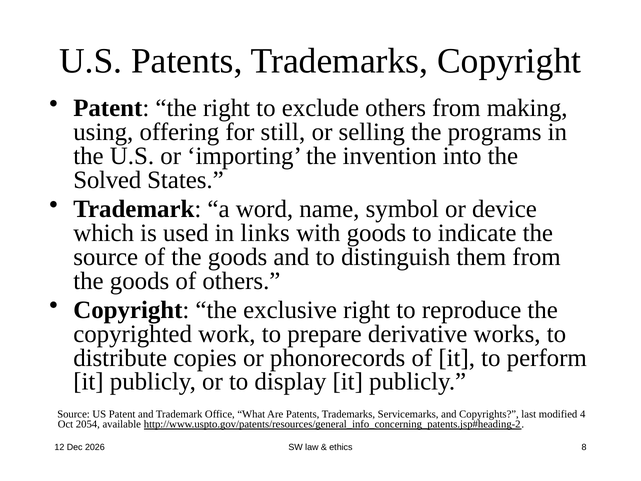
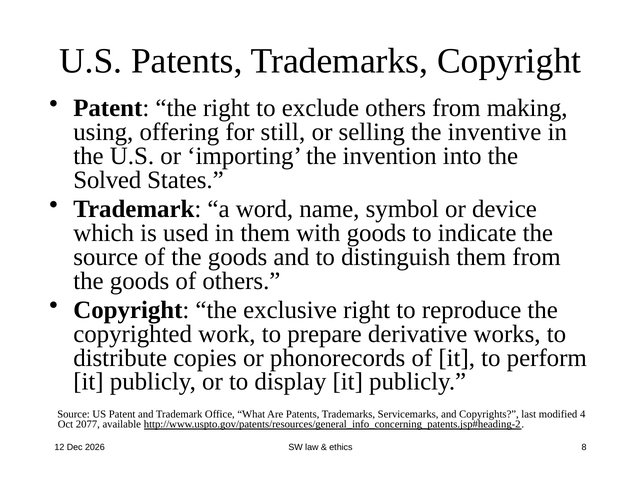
programs: programs -> inventive
in links: links -> them
2054: 2054 -> 2077
